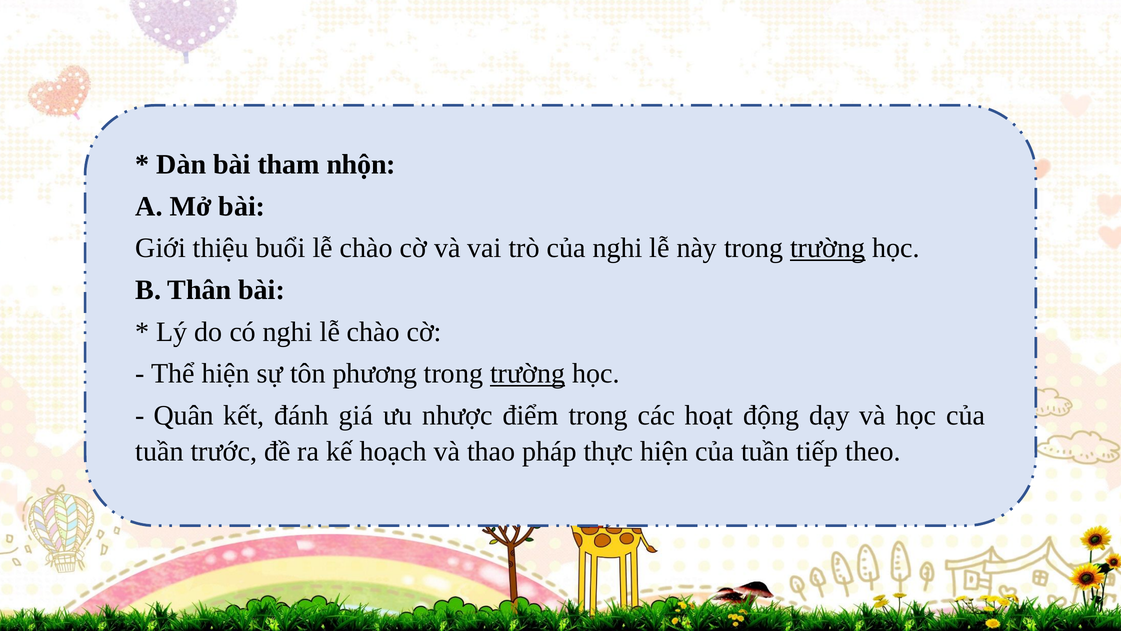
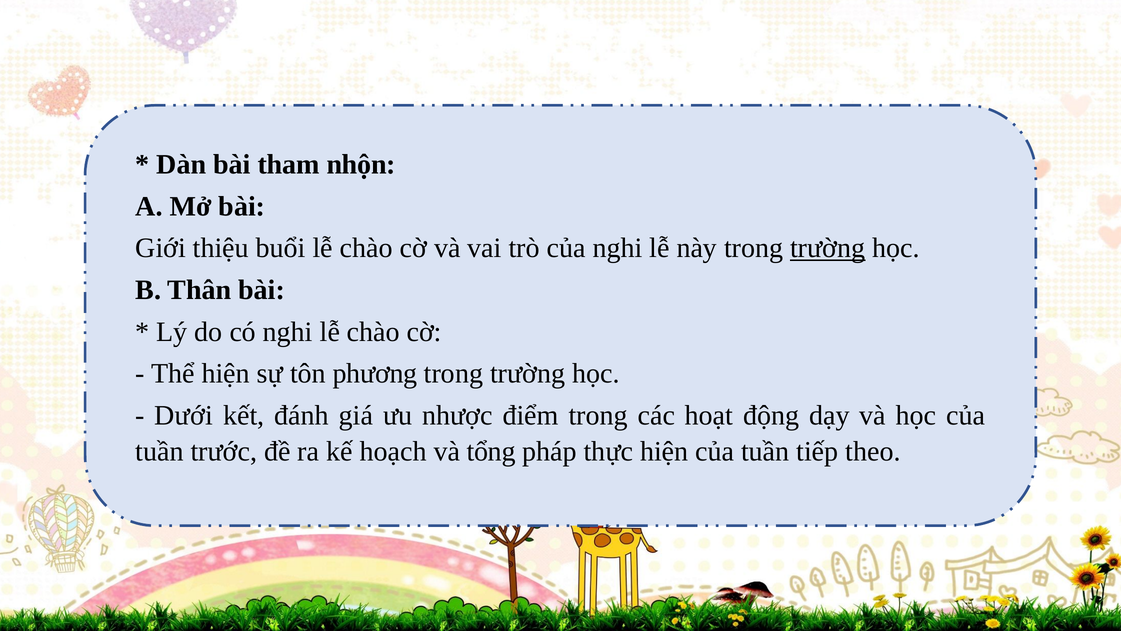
trường at (528, 373) underline: present -> none
Quân: Quân -> Dưới
thao: thao -> tổng
